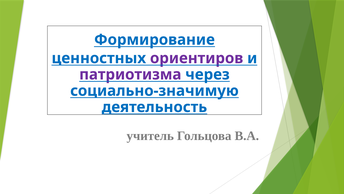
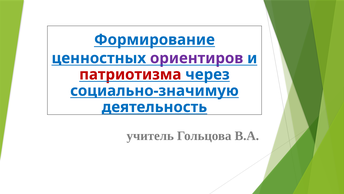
патриотизма colour: purple -> red
